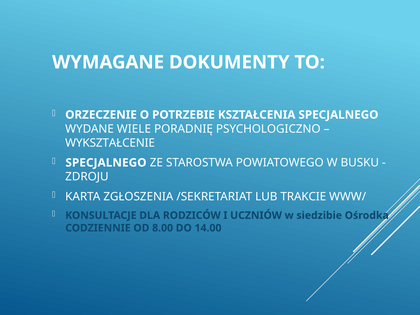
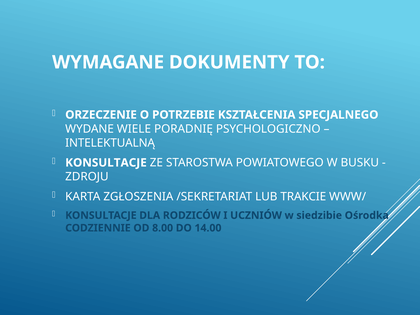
WYKSZTAŁCENIE: WYKSZTAŁCENIE -> INTELEKTUALNĄ
SPECJALNEGO at (106, 163): SPECJALNEGO -> KONSULTACJE
